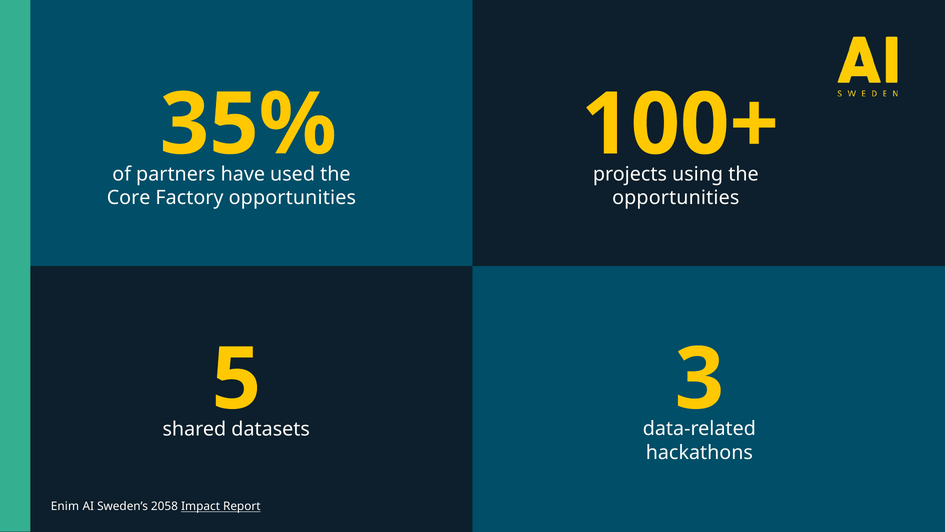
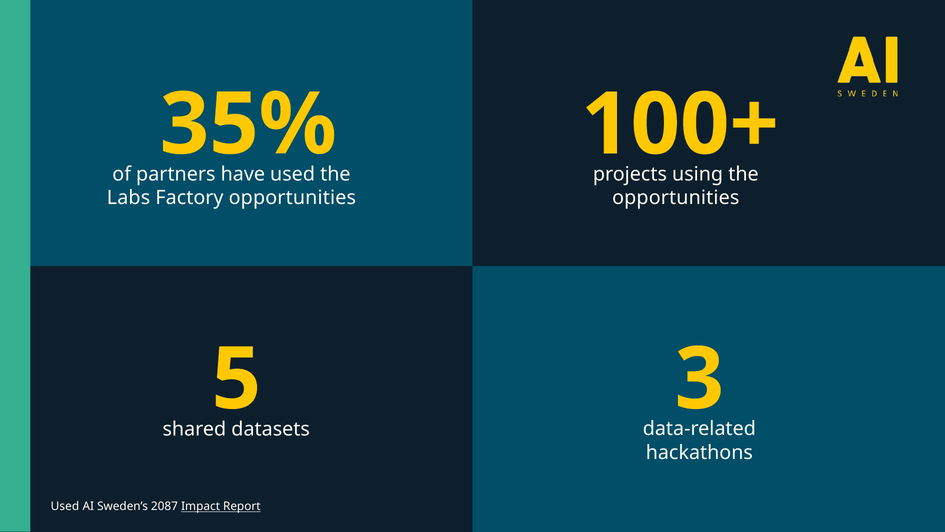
Core: Core -> Labs
Enim at (65, 506): Enim -> Used
2058: 2058 -> 2087
